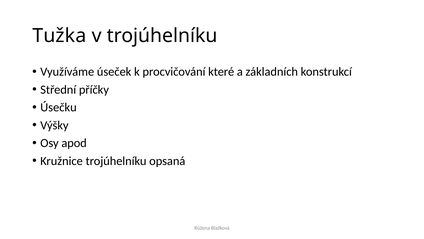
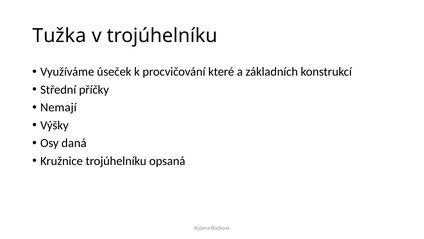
Úsečku: Úsečku -> Nemají
apod: apod -> daná
